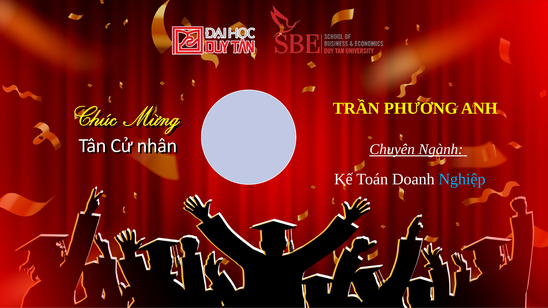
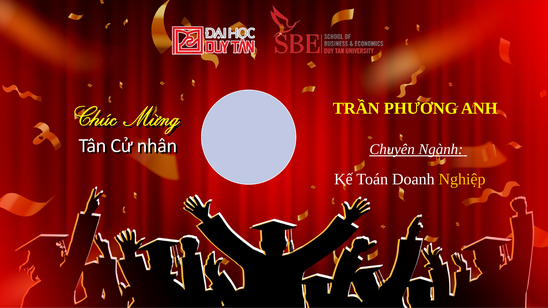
Nghiệp colour: light blue -> yellow
